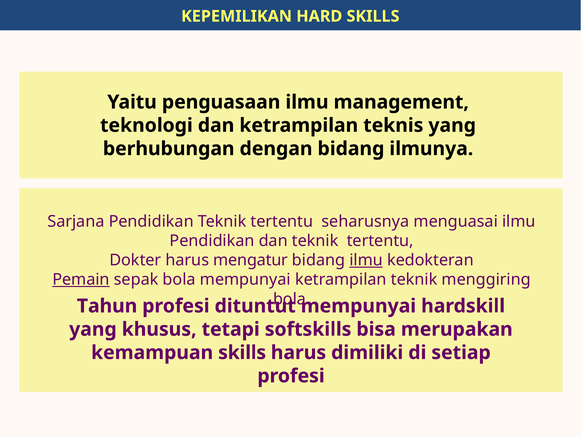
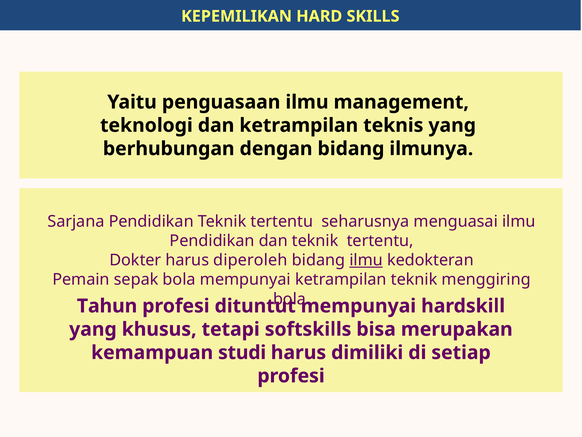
mengatur: mengatur -> diperoleh
Pemain underline: present -> none
kemampuan skills: skills -> studi
